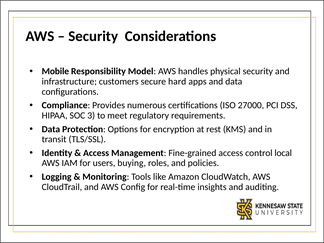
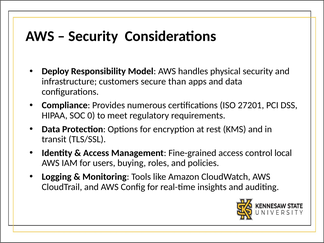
Mobile: Mobile -> Deploy
hard: hard -> than
27000: 27000 -> 27201
3: 3 -> 0
